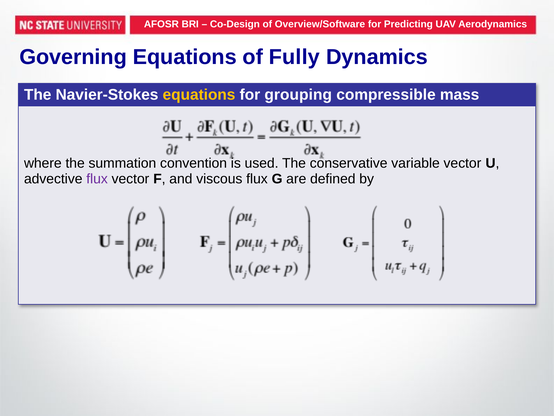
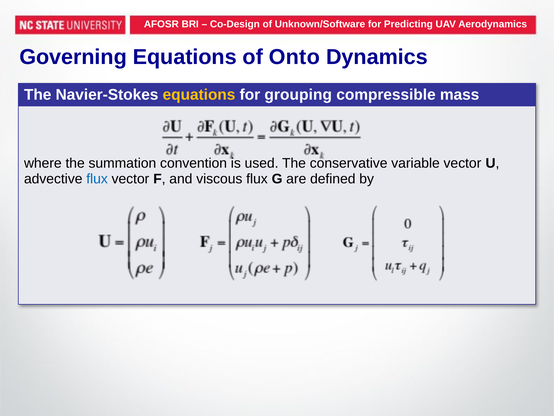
Overview/Software: Overview/Software -> Unknown/Software
Fully: Fully -> Onto
flux at (97, 179) colour: purple -> blue
